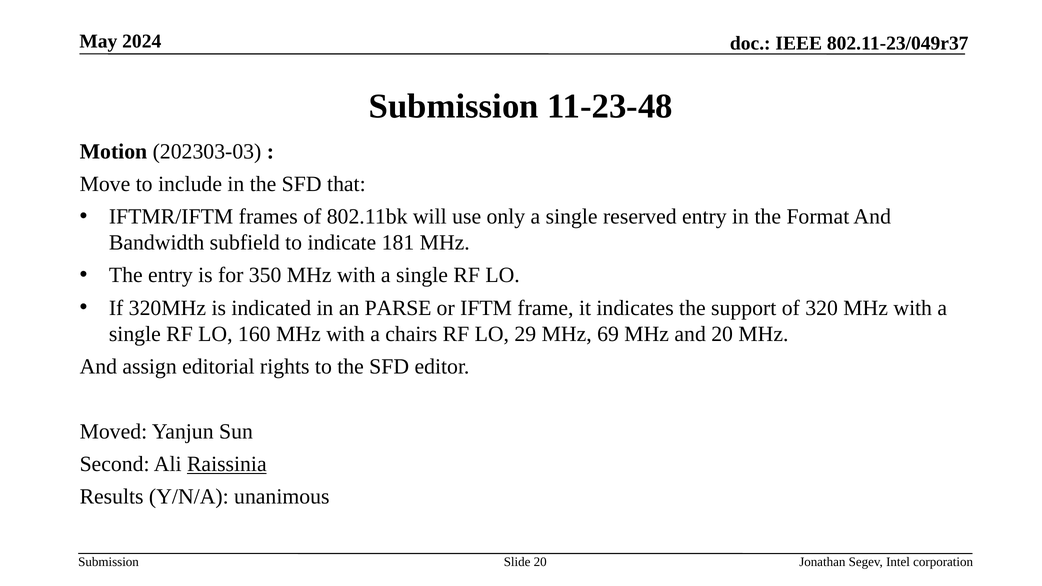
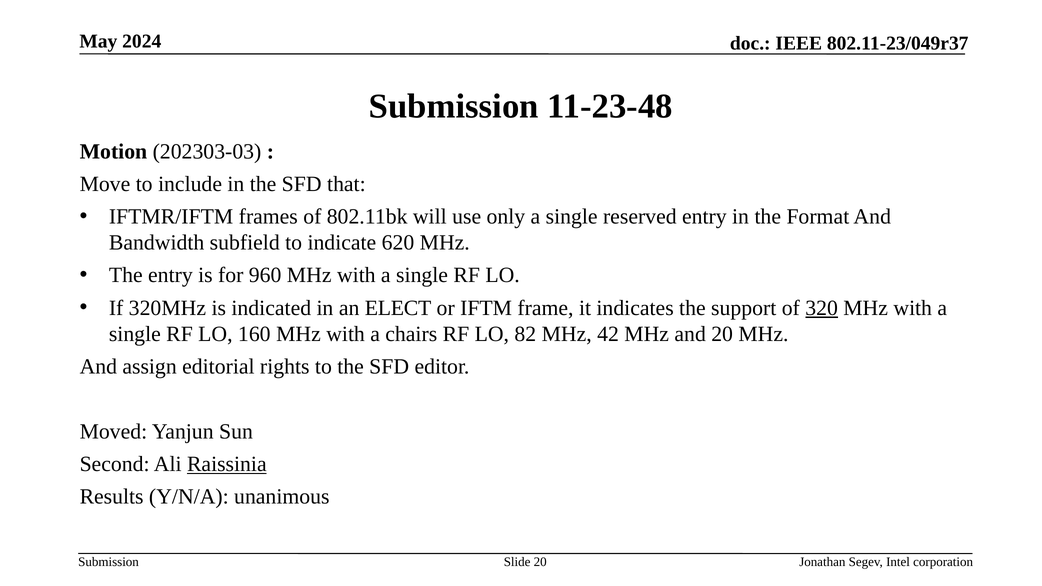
181: 181 -> 620
350: 350 -> 960
PARSE: PARSE -> ELECT
320 underline: none -> present
29: 29 -> 82
69: 69 -> 42
